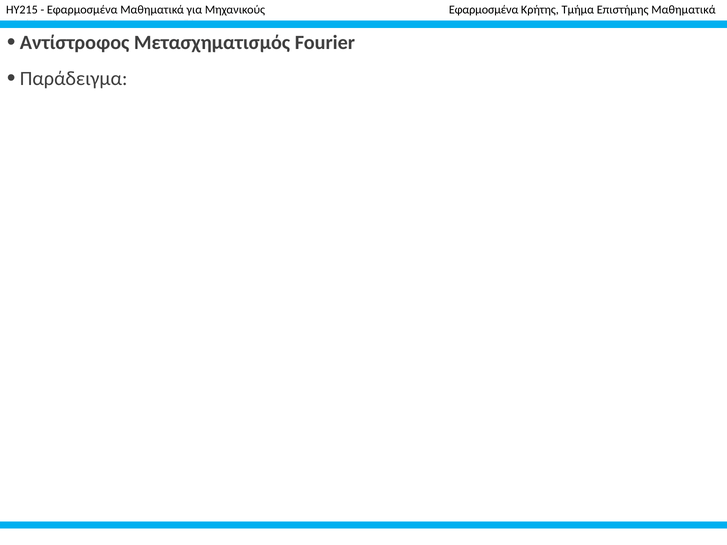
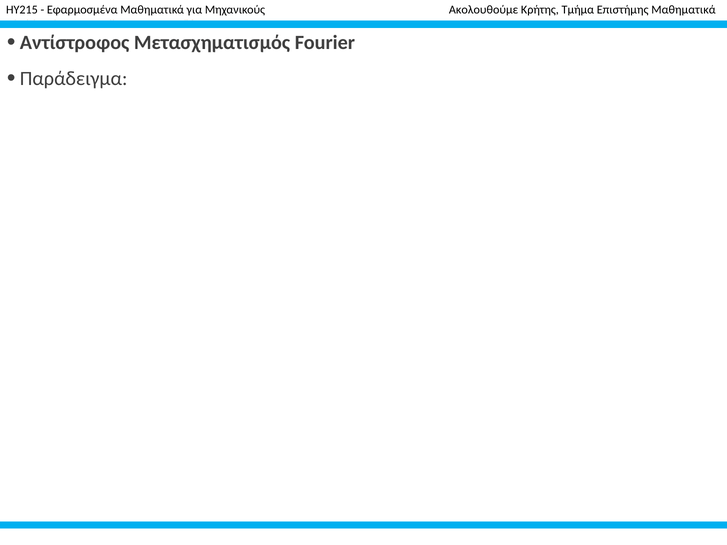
Μηχανικούς Εφαρμοσμένα: Εφαρμοσμένα -> Ακολουθούμε
